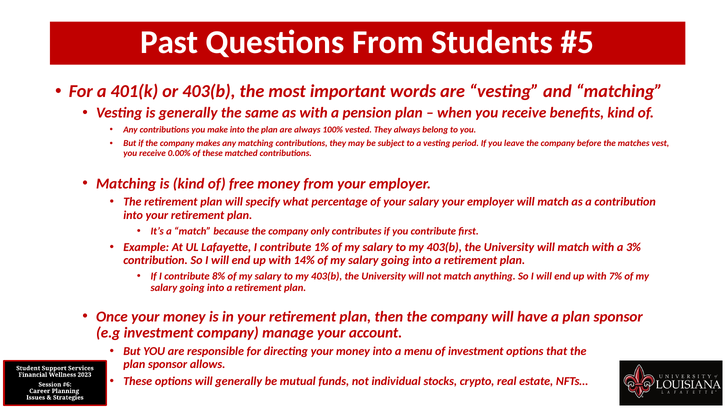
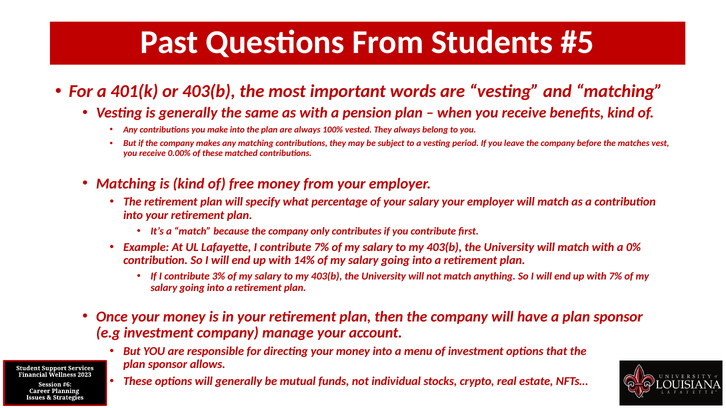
contribute 1%: 1% -> 7%
3%: 3% -> 0%
8%: 8% -> 3%
